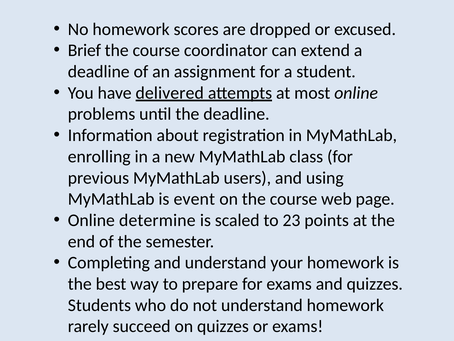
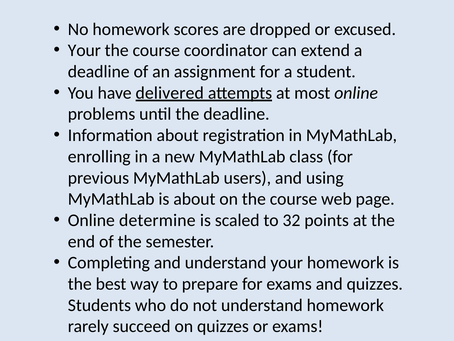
Brief at (84, 50): Brief -> Your
is event: event -> about
23: 23 -> 32
